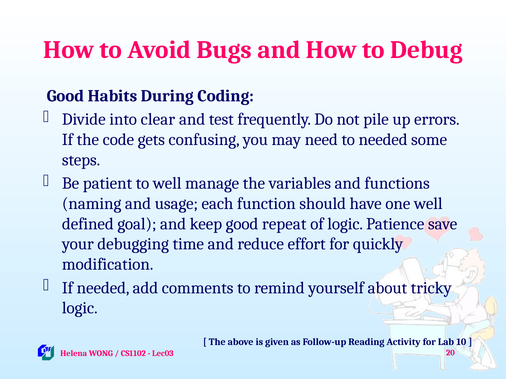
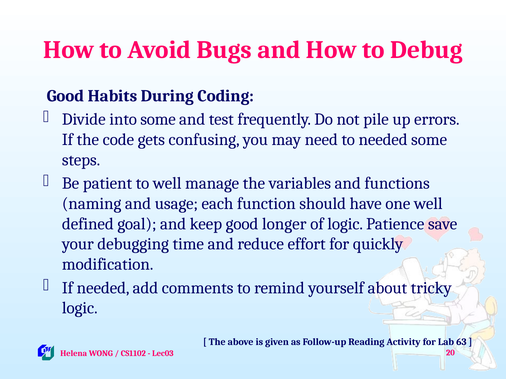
into clear: clear -> some
repeat: repeat -> longer
10: 10 -> 63
